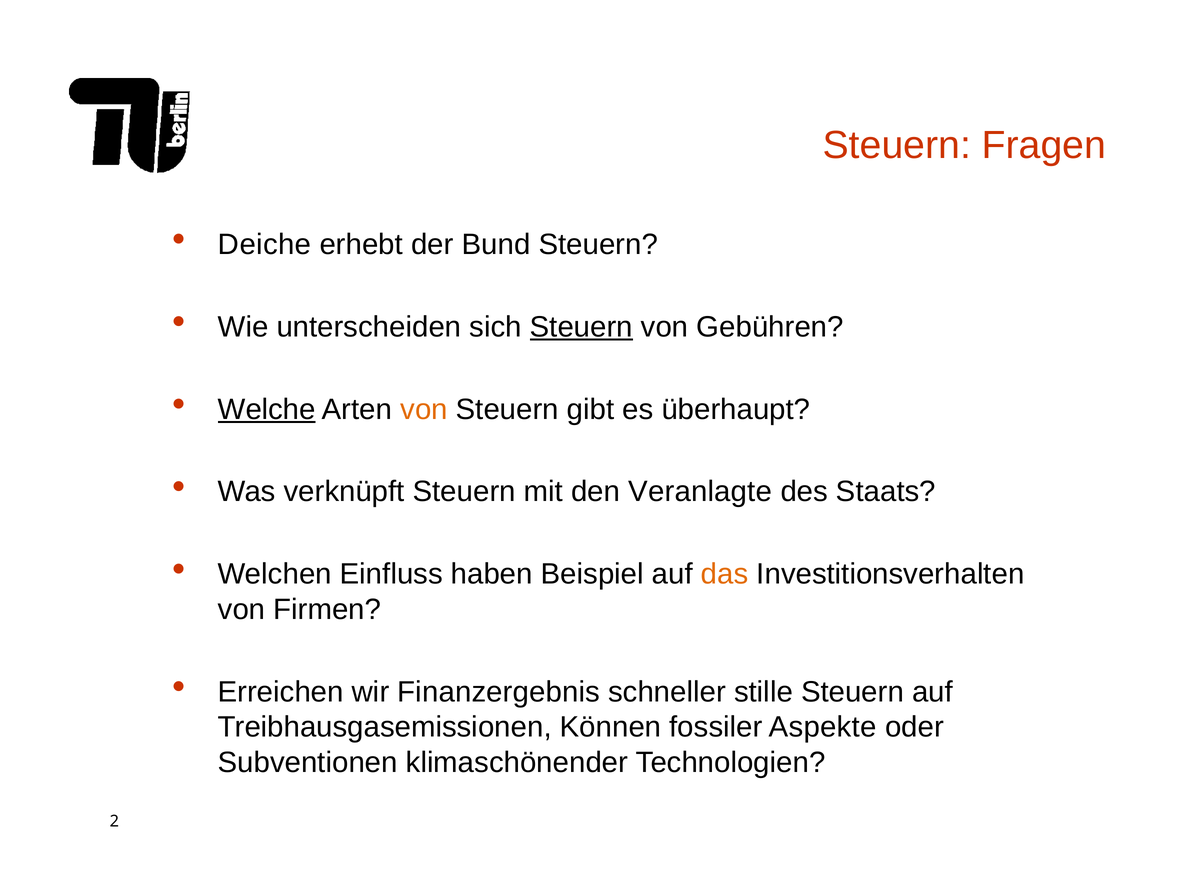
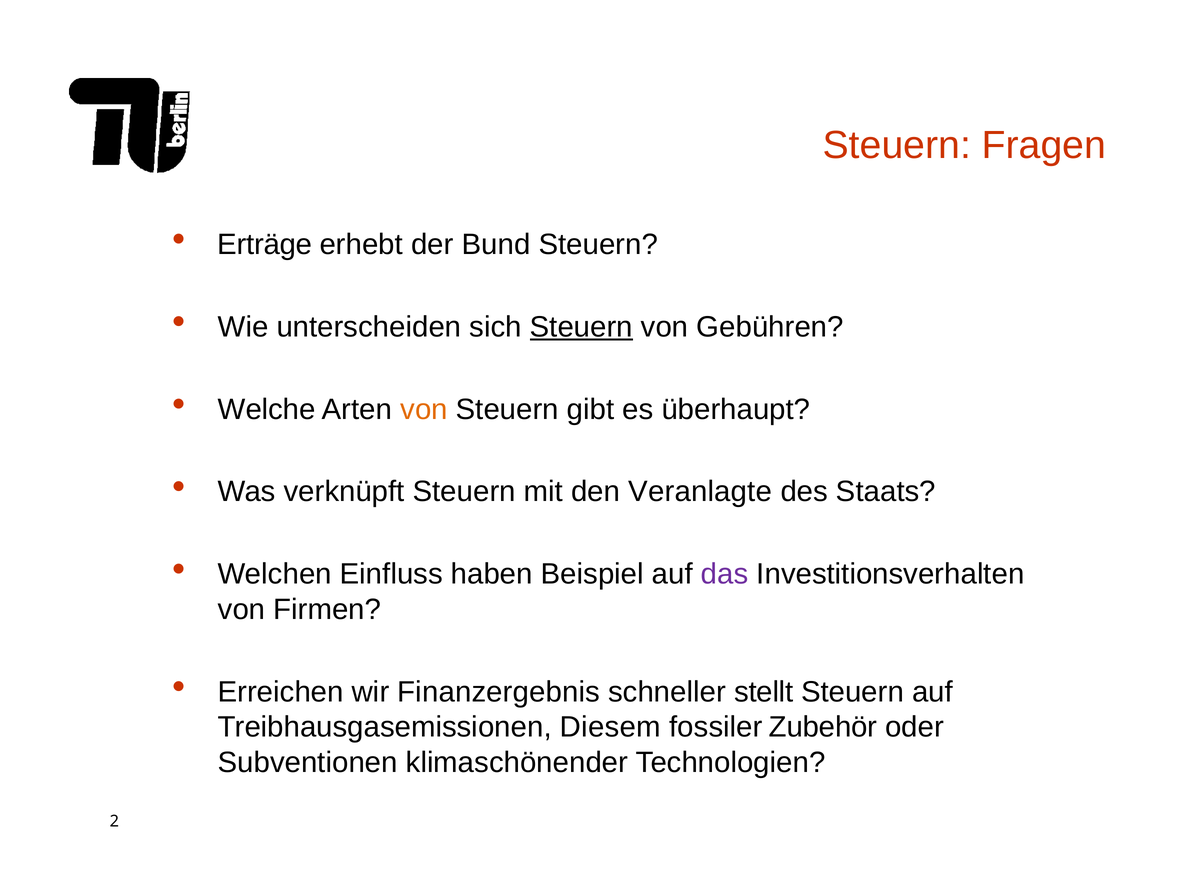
Deiche: Deiche -> Erträge
Welche underline: present -> none
das colour: orange -> purple
stille: stille -> stellt
Können: Können -> Diesem
Aspekte: Aspekte -> Zubehör
